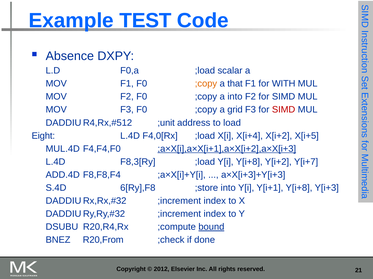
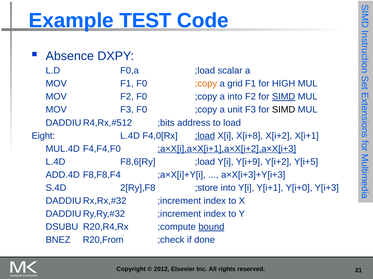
that: that -> grid
WITH: WITH -> HIGH
SIMD at (284, 97) underline: none -> present
grid: grid -> unit
SIMD at (284, 110) colour: red -> black
;unit: ;unit -> ;bits
;load at (205, 136) underline: none -> present
X[i+4: X[i+4 -> X[i+8
X[i+5: X[i+5 -> X[i+1
F8,3[Ry: F8,3[Ry -> F8,6[Ry
Y[i Y[i+8: Y[i+8 -> Y[i+9
Y[i+7: Y[i+7 -> Y[i+5
6[Ry],F8: 6[Ry],F8 -> 2[Ry],F8
Y[i+1 Y[i+8: Y[i+8 -> Y[i+0
